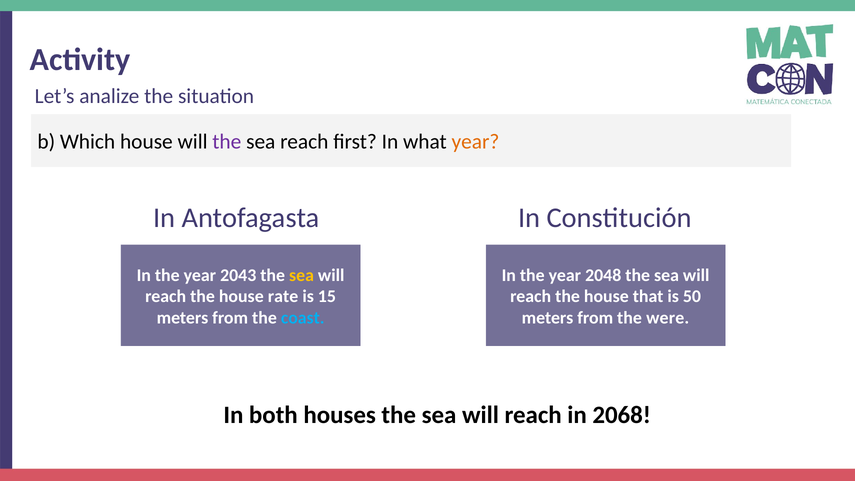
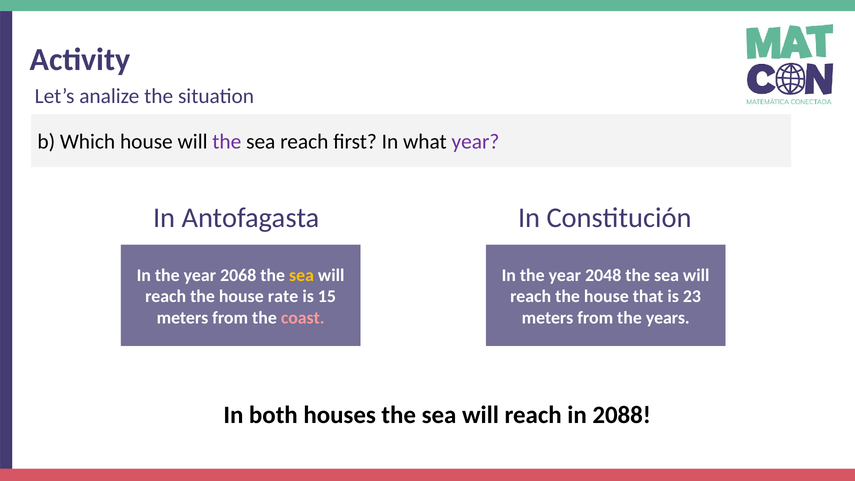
year at (475, 142) colour: orange -> purple
2043: 2043 -> 2068
50: 50 -> 23
coast colour: light blue -> pink
were: were -> years
2068: 2068 -> 2088
